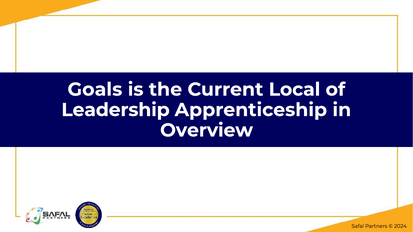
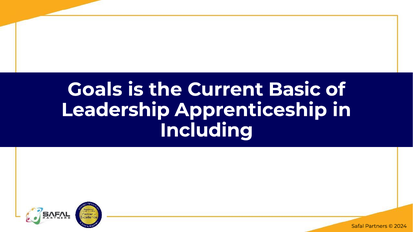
Local: Local -> Basic
Overview: Overview -> Including
